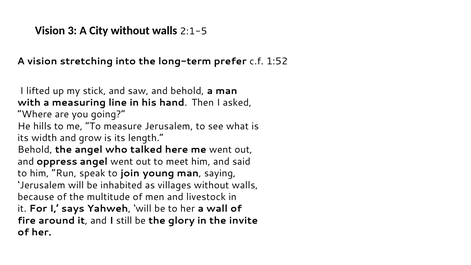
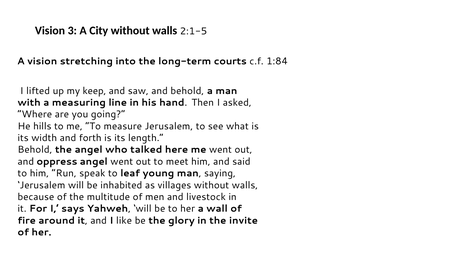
prefer: prefer -> courts
1:52: 1:52 -> 1:84
stick: stick -> keep
grow: grow -> forth
join: join -> leaf
still: still -> like
